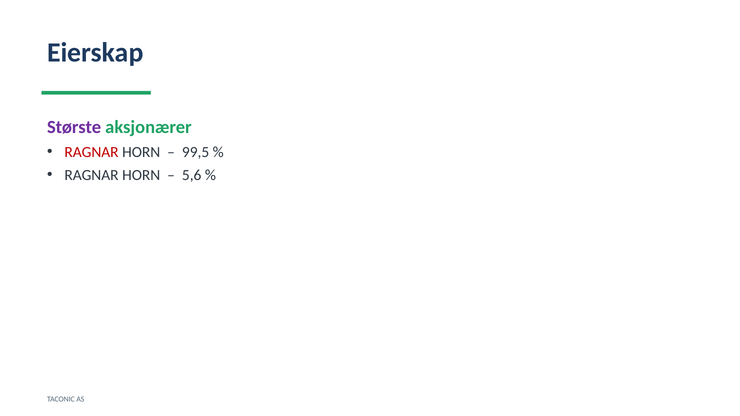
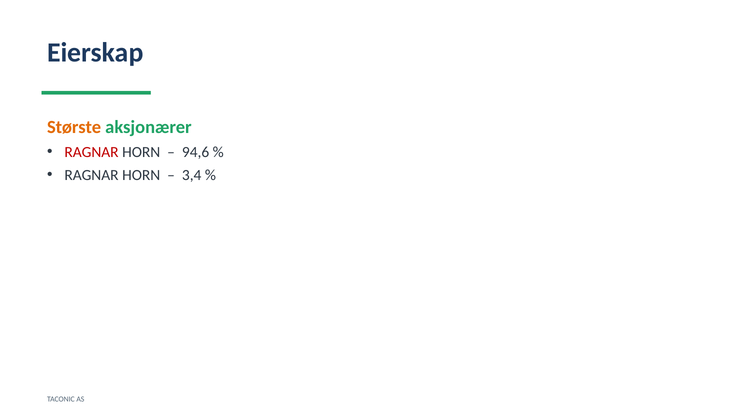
Største colour: purple -> orange
99,5: 99,5 -> 94,6
5,6: 5,6 -> 3,4
